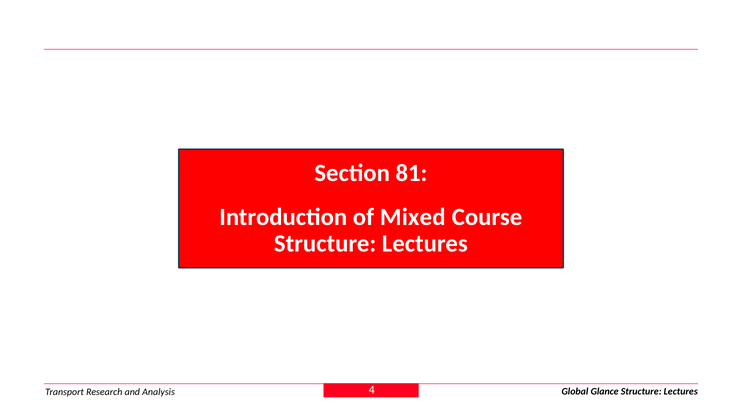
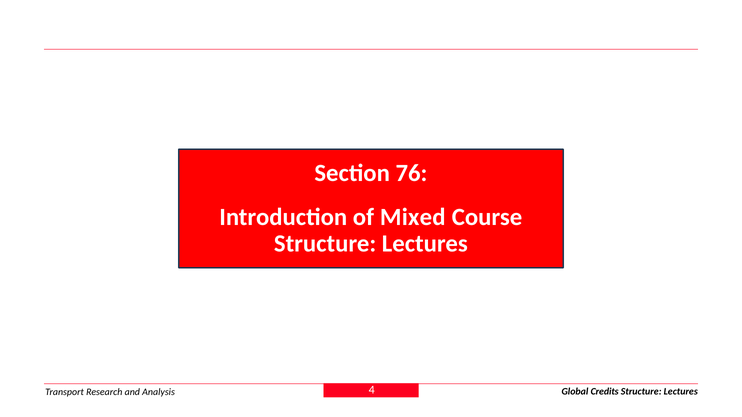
81: 81 -> 76
Glance: Glance -> Credits
